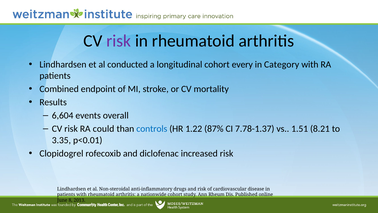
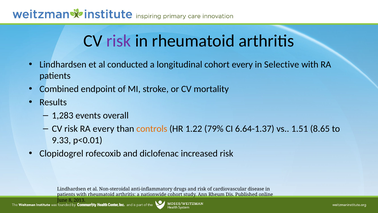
Category: Category -> Selective
6,604: 6,604 -> 1,283
RA could: could -> every
controls colour: blue -> orange
87%: 87% -> 79%
7.78-1.37: 7.78-1.37 -> 6.64-1.37
8.21: 8.21 -> 8.65
3.35: 3.35 -> 9.33
